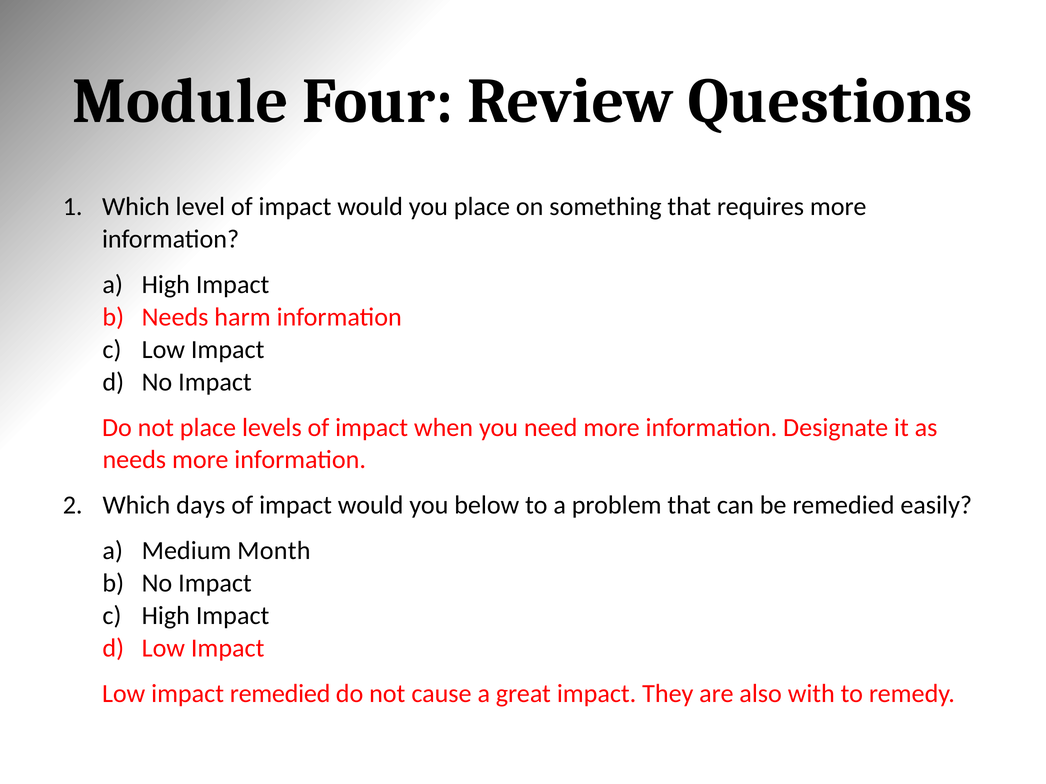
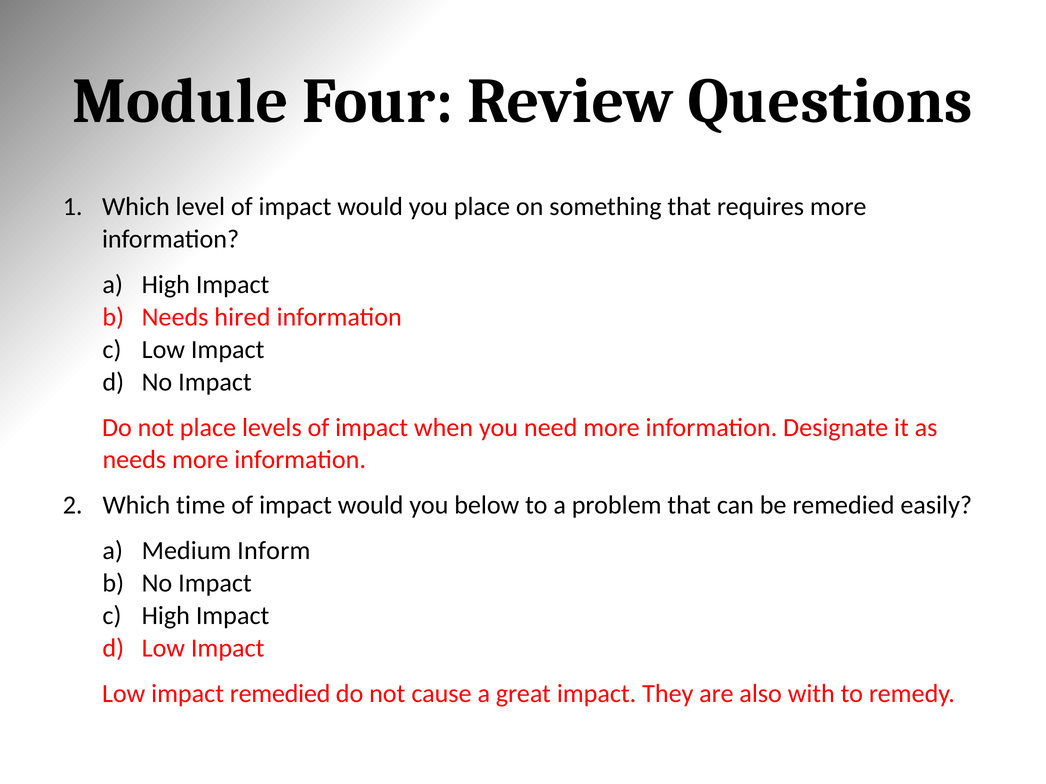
harm: harm -> hired
days: days -> time
Month: Month -> Inform
